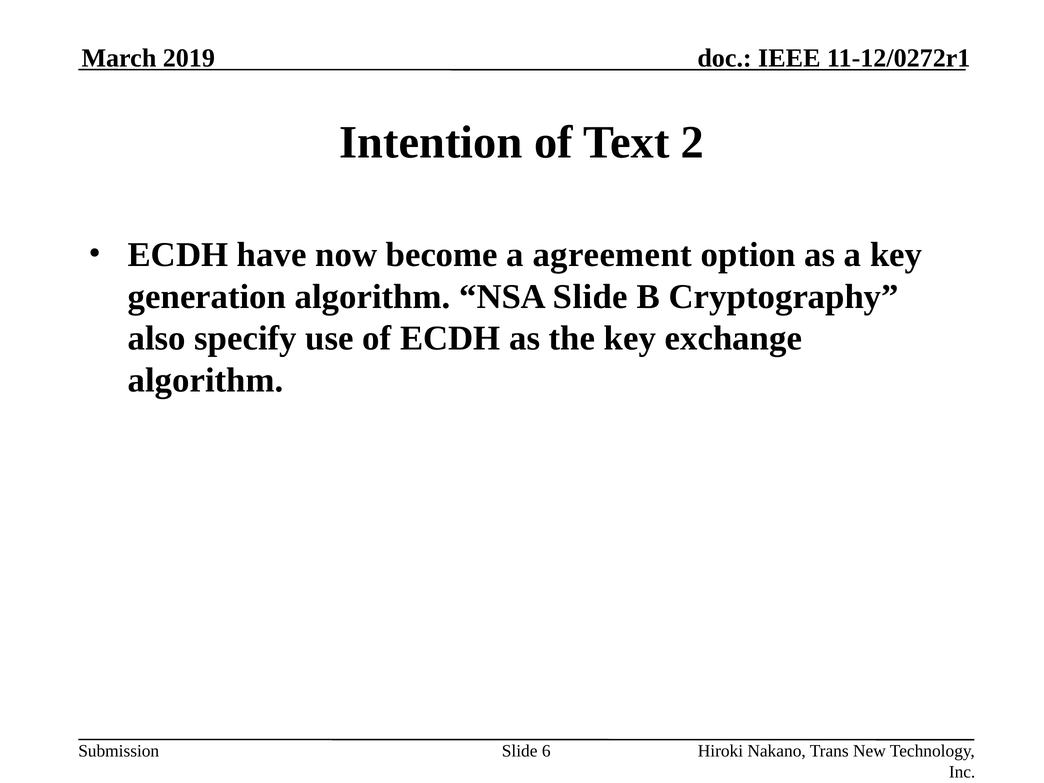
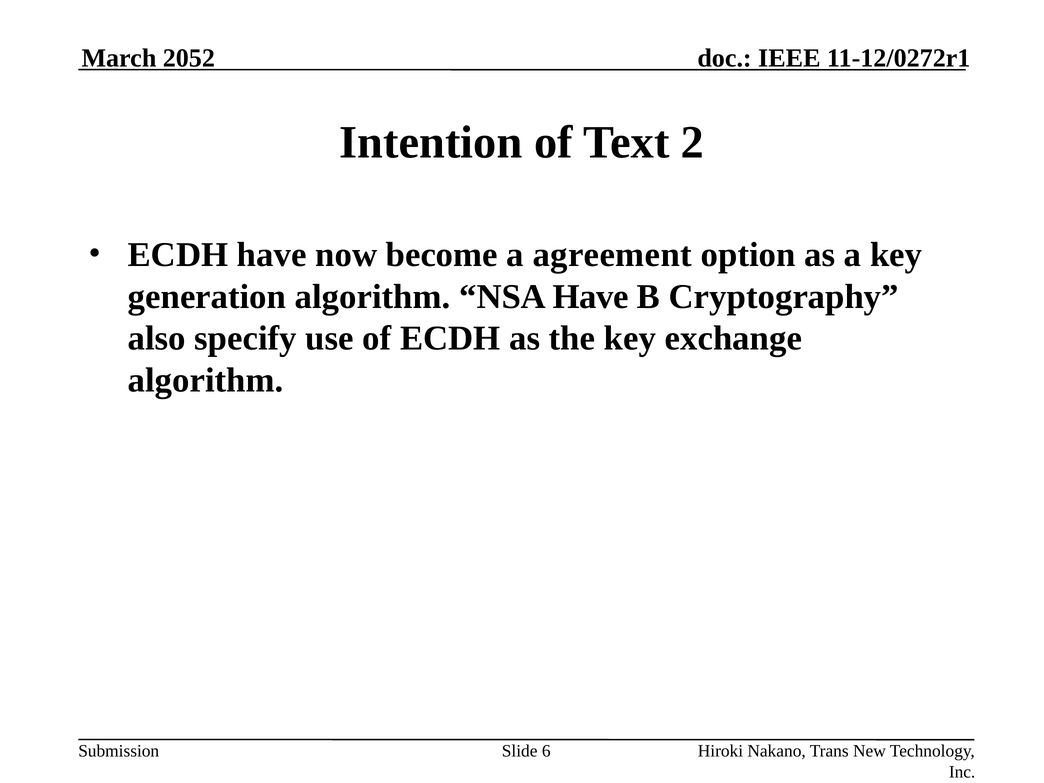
2019: 2019 -> 2052
NSA Slide: Slide -> Have
